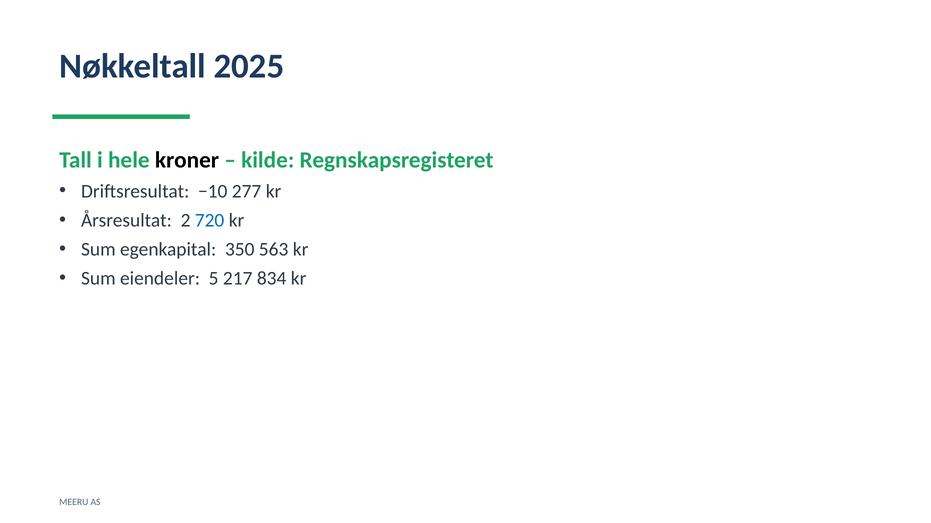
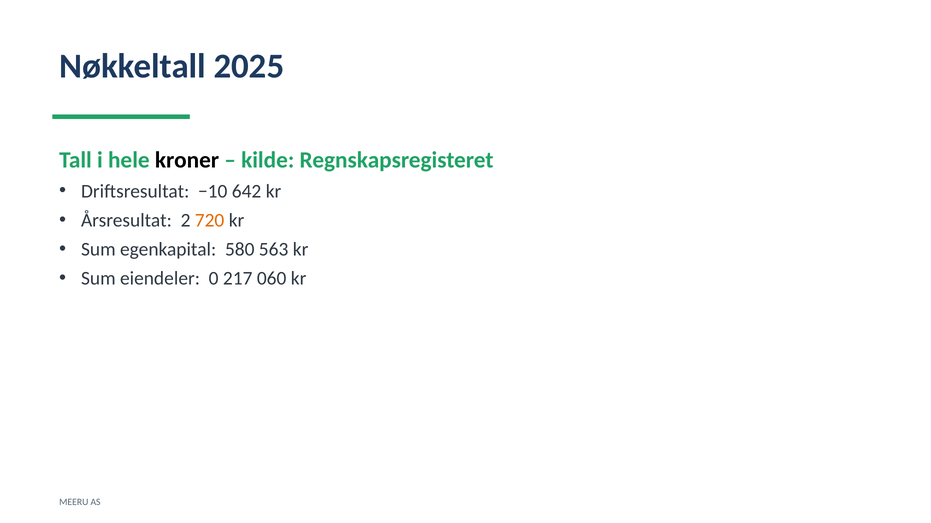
277: 277 -> 642
720 colour: blue -> orange
350: 350 -> 580
5: 5 -> 0
834: 834 -> 060
